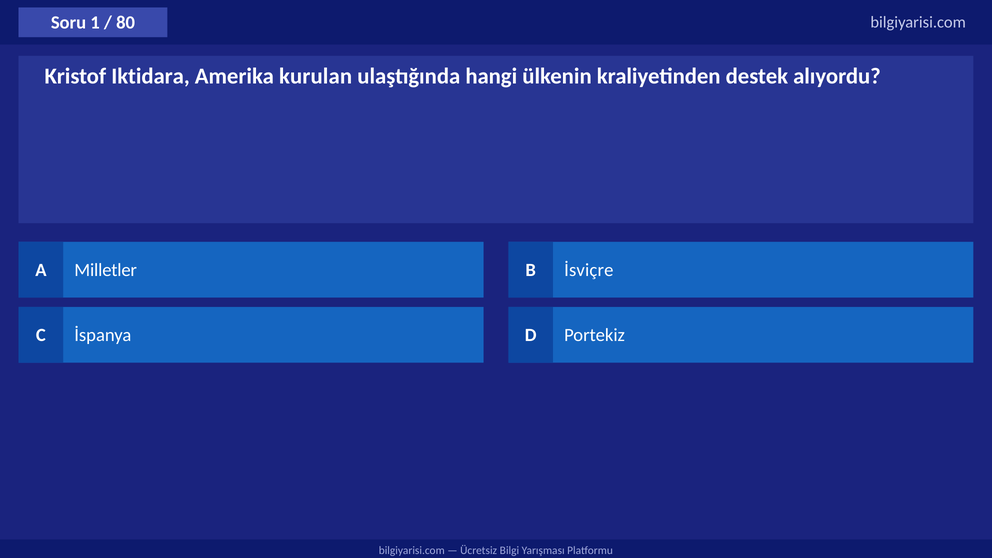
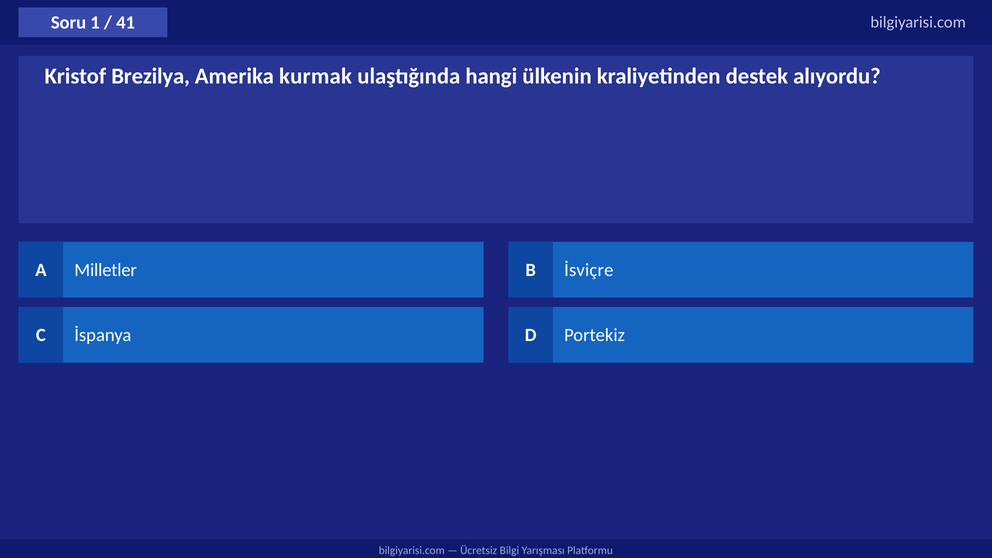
80: 80 -> 41
Iktidara: Iktidara -> Brezilya
kurulan: kurulan -> kurmak
